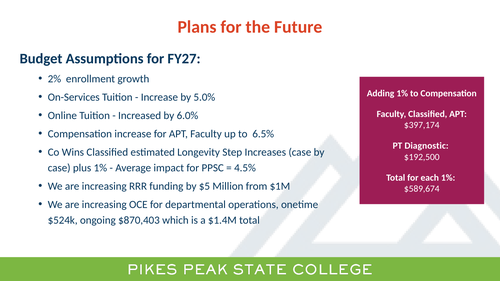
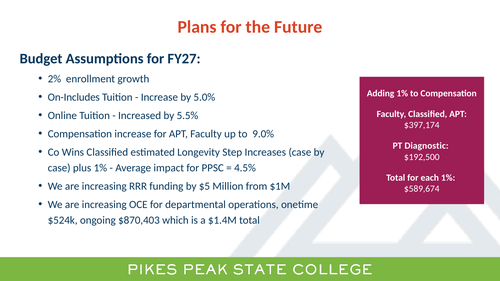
On-Services: On-Services -> On-Includes
6.0%: 6.0% -> 5.5%
6.5%: 6.5% -> 9.0%
